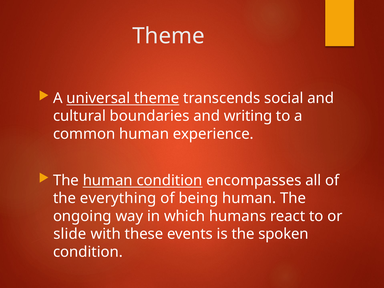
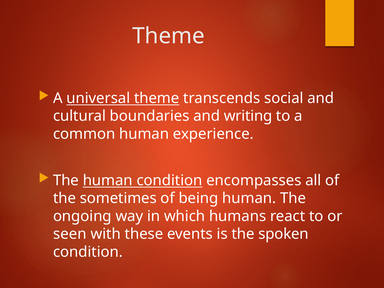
everything: everything -> sometimes
slide: slide -> seen
